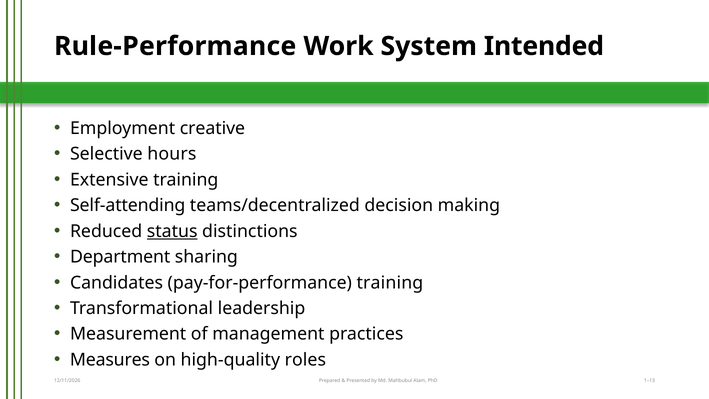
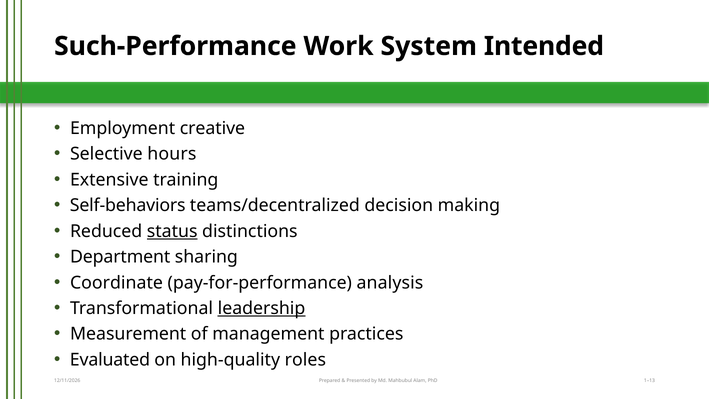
Rule-Performance: Rule-Performance -> Such-Performance
Self-attending: Self-attending -> Self-behaviors
Candidates: Candidates -> Coordinate
pay-for-performance training: training -> analysis
leadership underline: none -> present
Measures: Measures -> Evaluated
